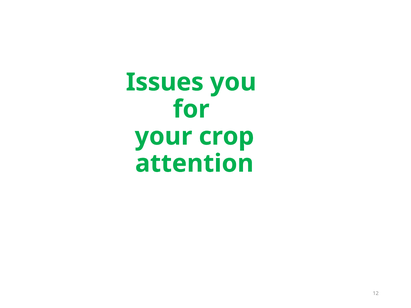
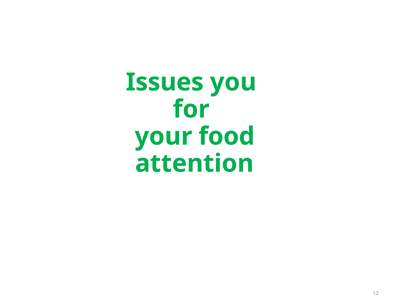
crop: crop -> food
